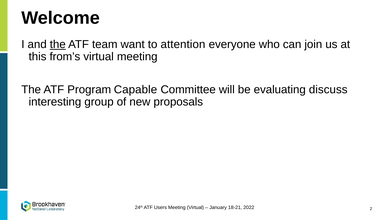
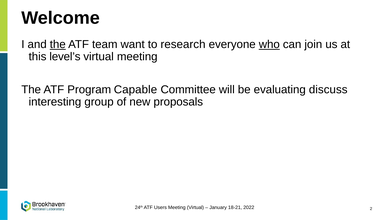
attention: attention -> research
who underline: none -> present
from’s: from’s -> level’s
